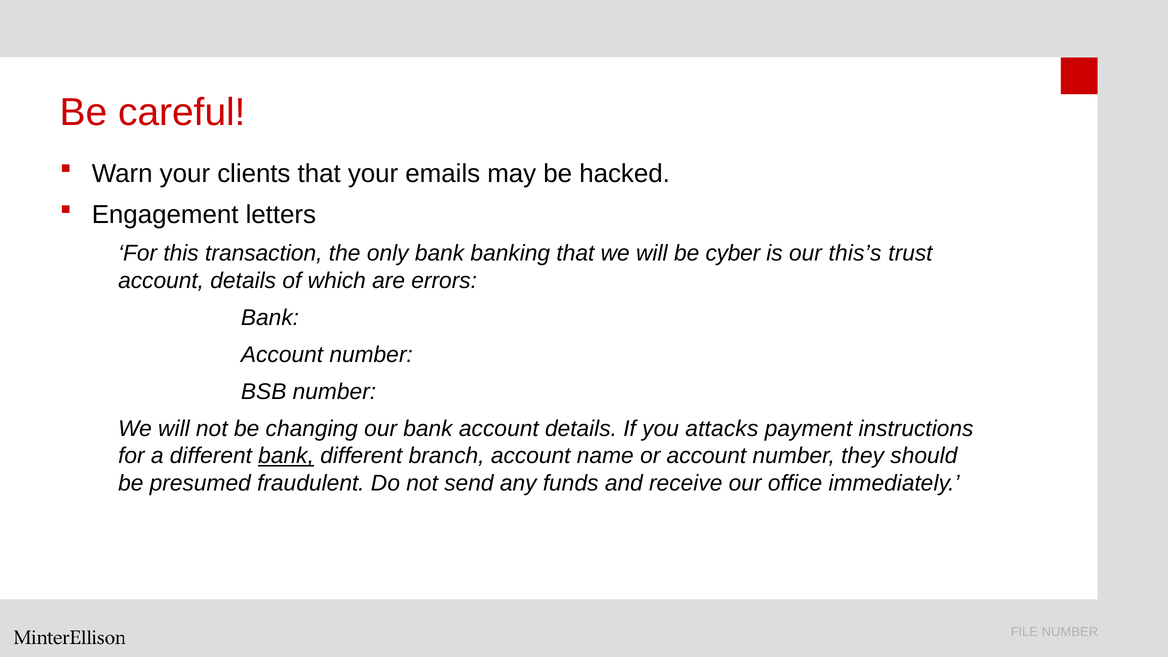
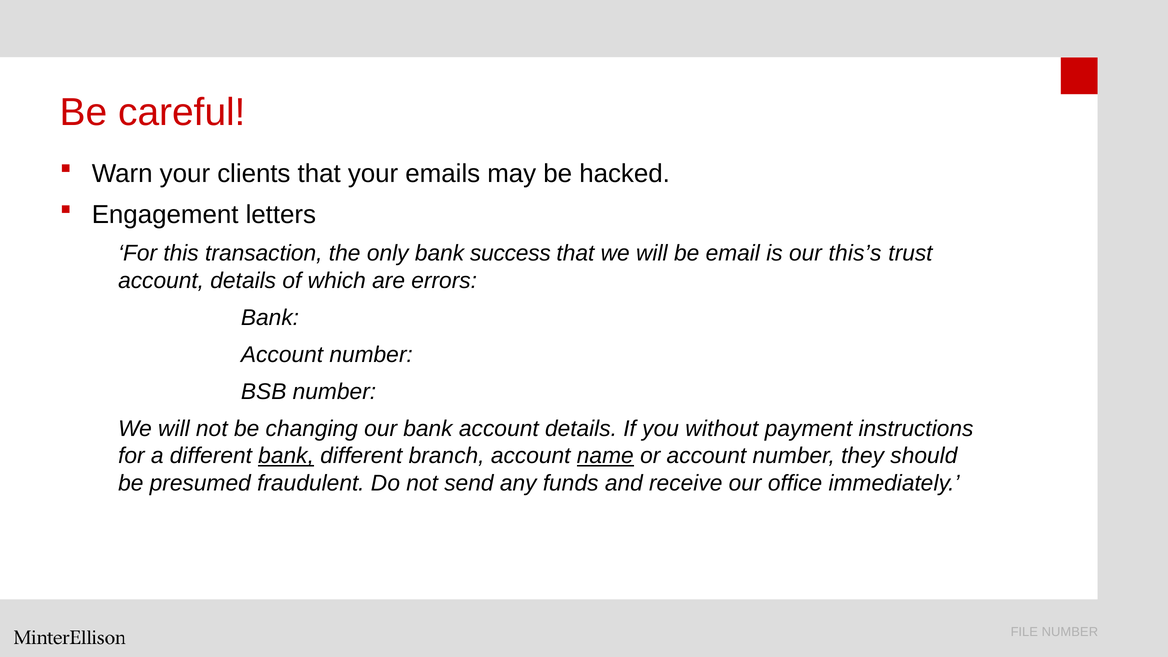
banking: banking -> success
cyber: cyber -> email
attacks: attacks -> without
name underline: none -> present
